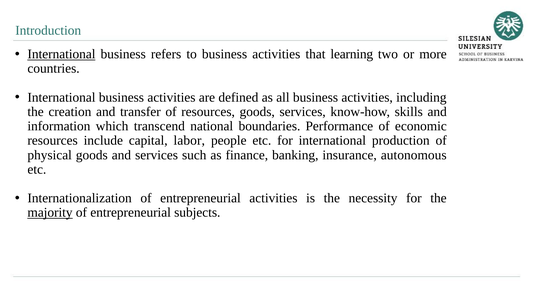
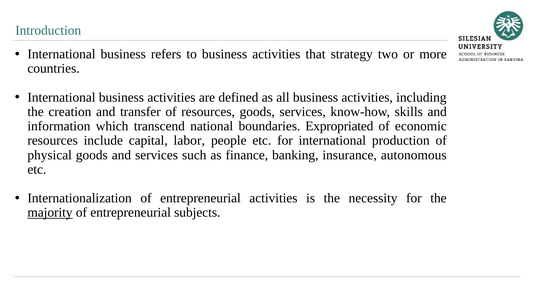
International at (61, 54) underline: present -> none
learning: learning -> strategy
Performance: Performance -> Expropriated
